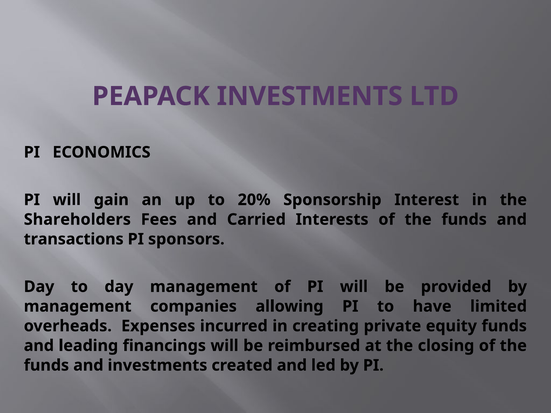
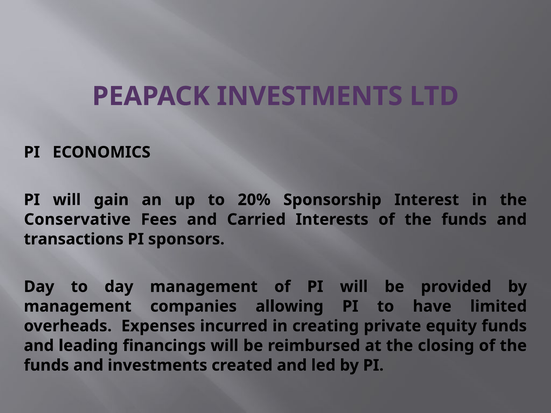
Shareholders: Shareholders -> Conservative
